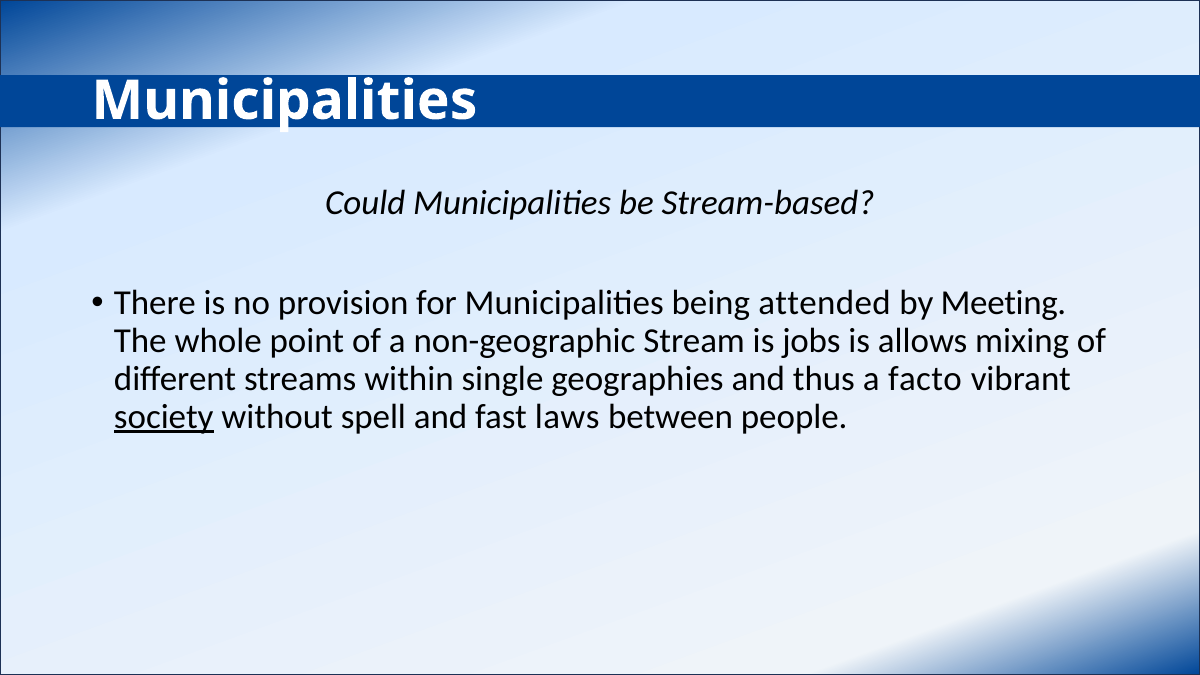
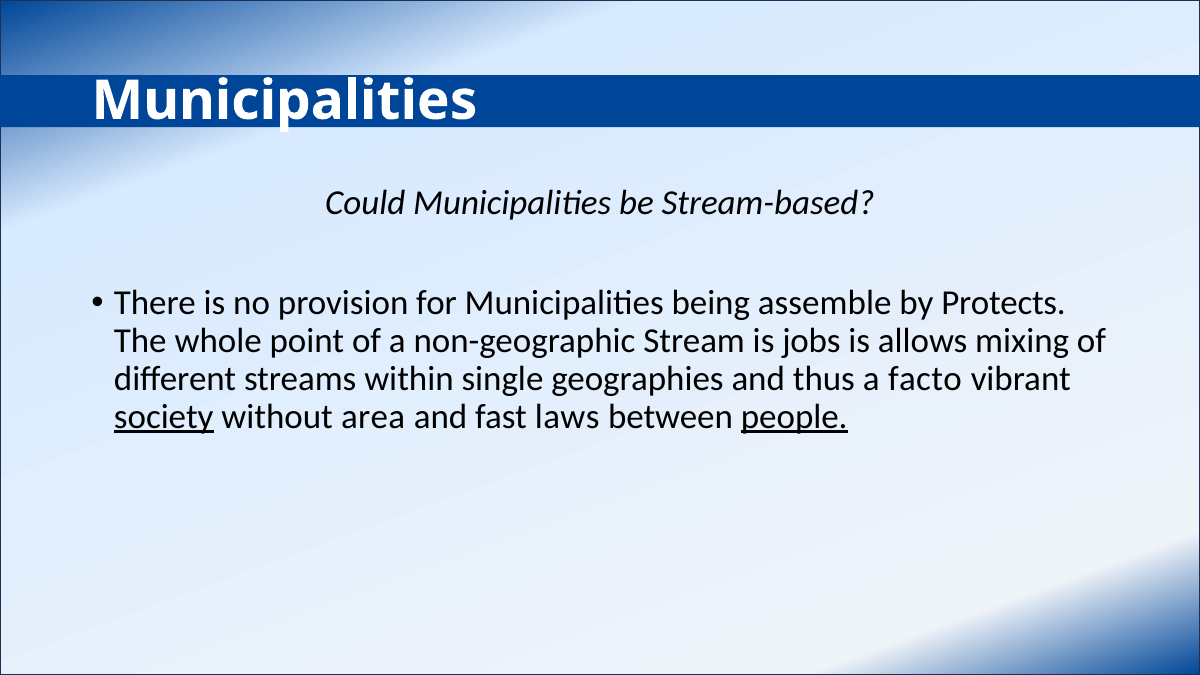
attended: attended -> assemble
Meeting: Meeting -> Protects
spell: spell -> area
people underline: none -> present
